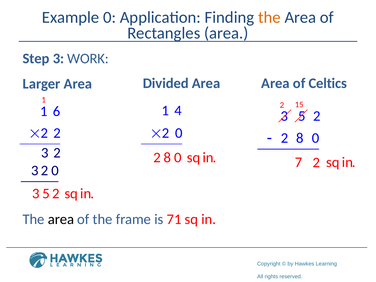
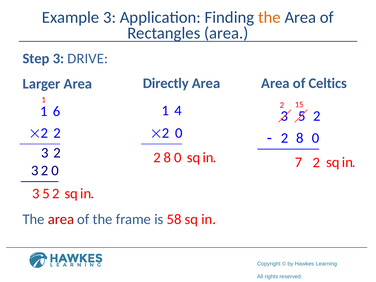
Example 0: 0 -> 3
WORK: WORK -> DRIVE
Divided: Divided -> Directly
area at (61, 219) colour: black -> red
71: 71 -> 58
